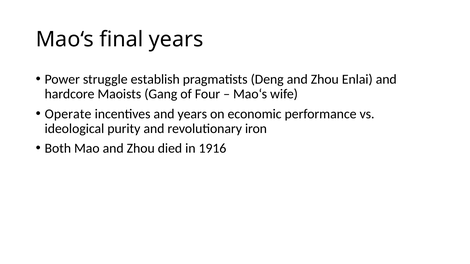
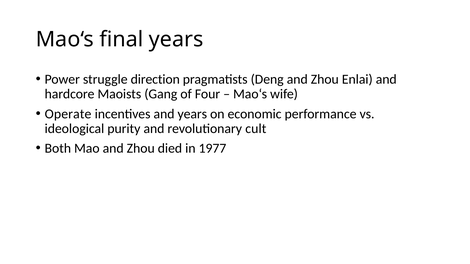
establish: establish -> direction
iron: iron -> cult
1916: 1916 -> 1977
